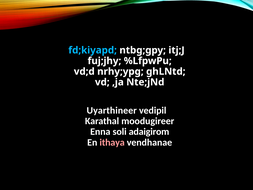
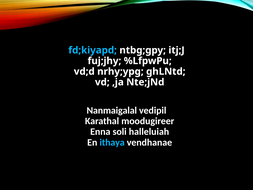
Uyarthineer: Uyarthineer -> Nanmaigalal
adaigirom: adaigirom -> halleluiah
ithaya colour: pink -> light blue
